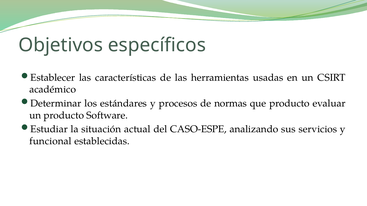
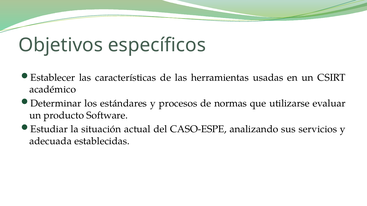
que producto: producto -> utilizarse
funcional: funcional -> adecuada
